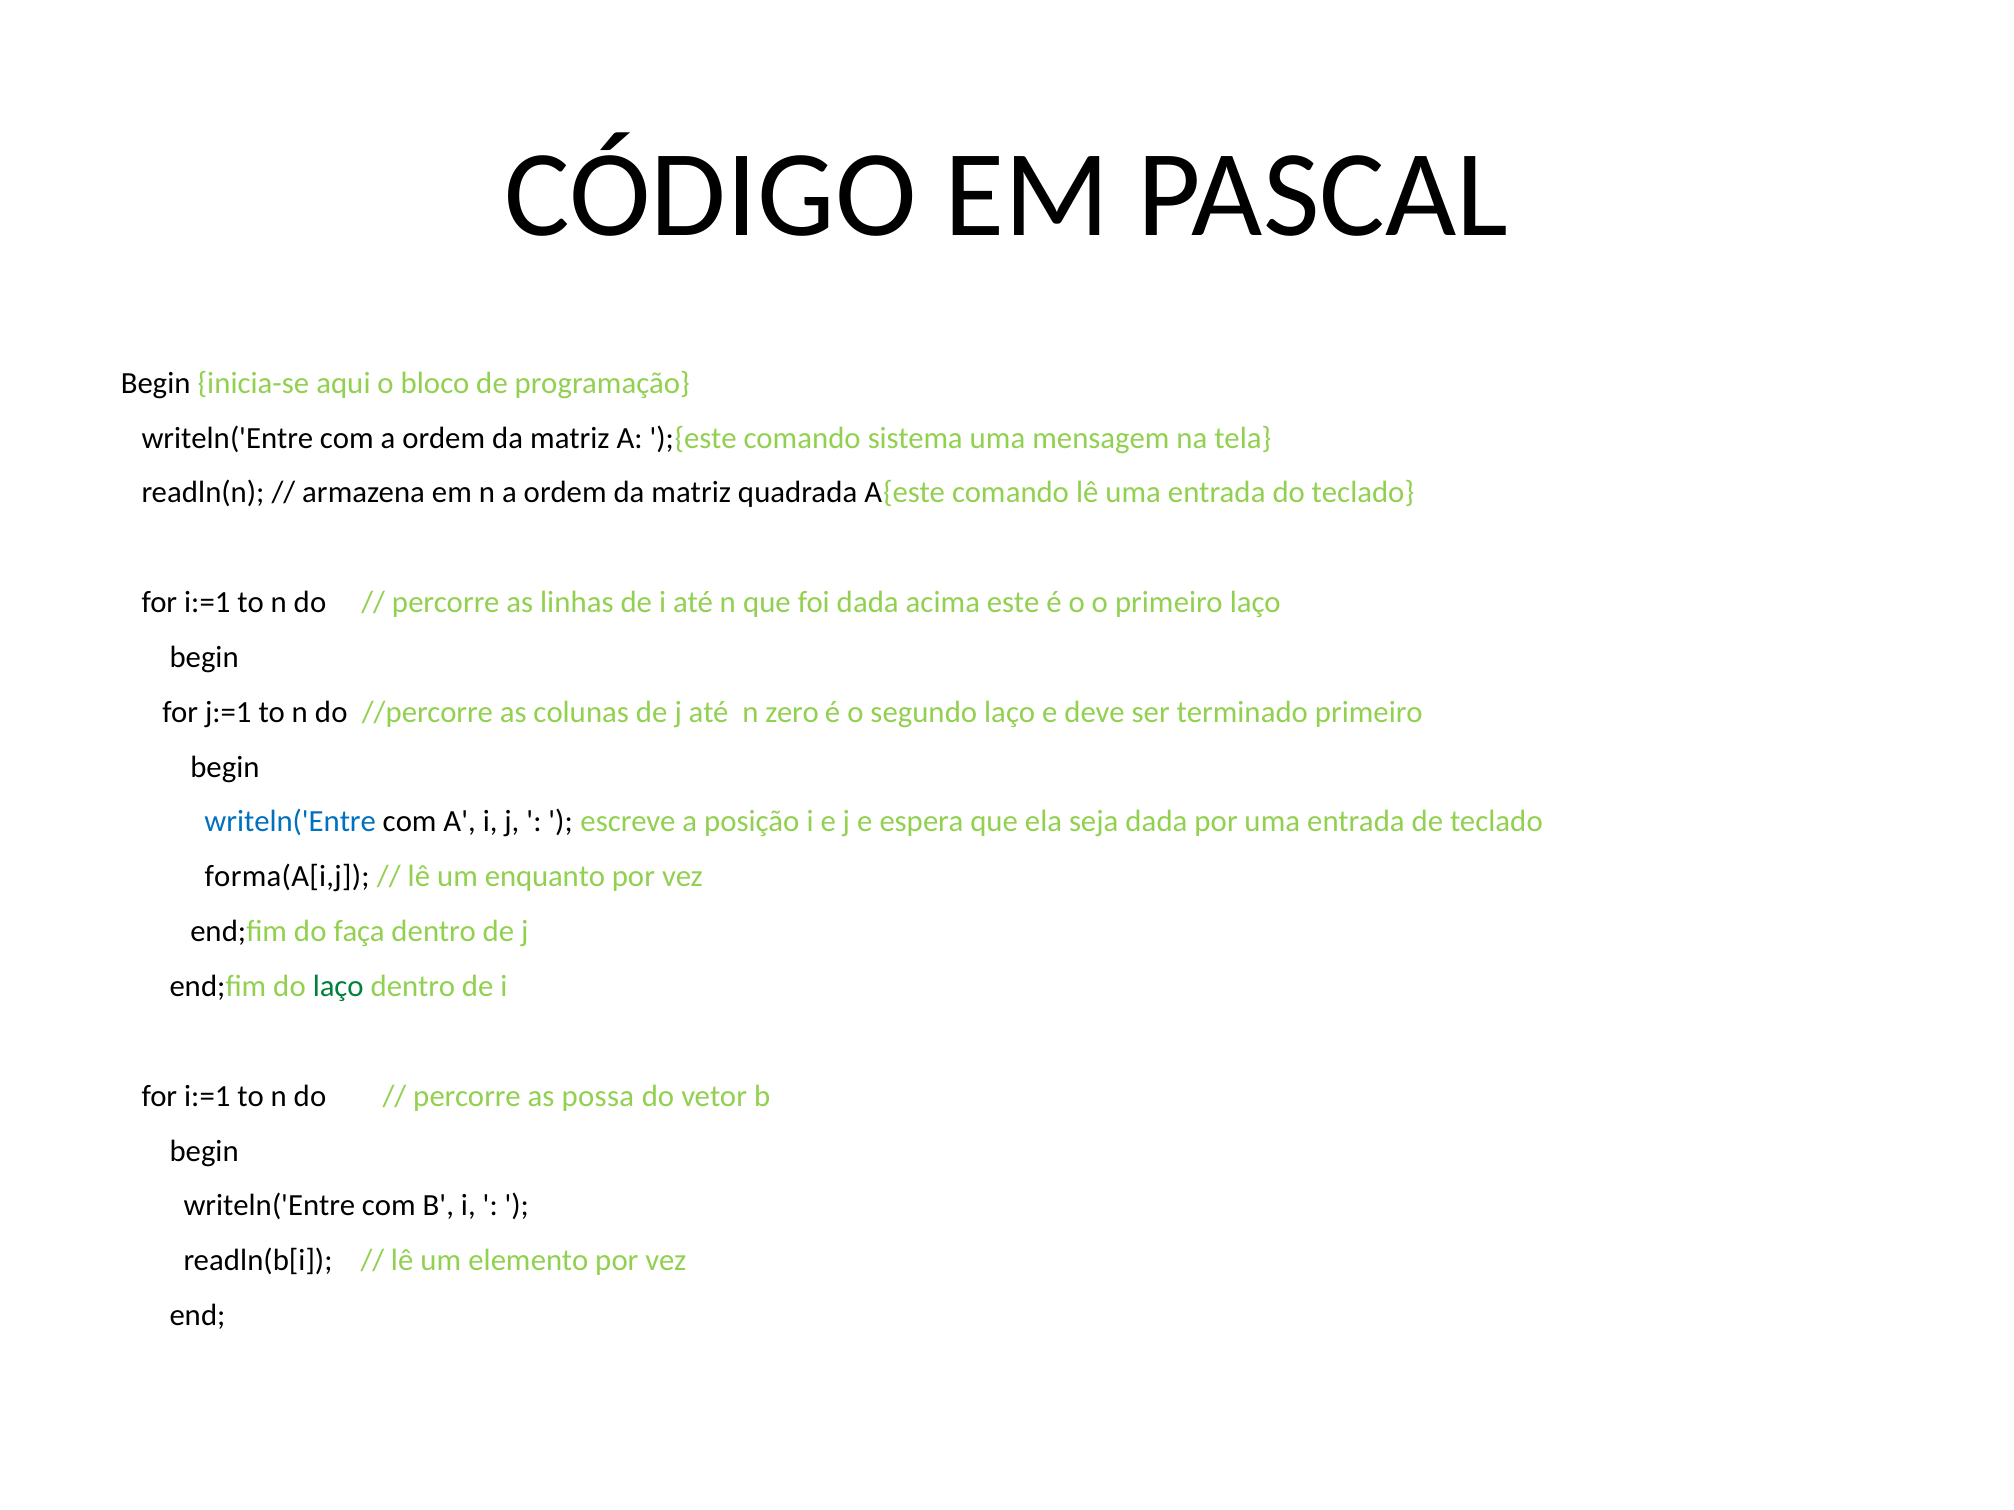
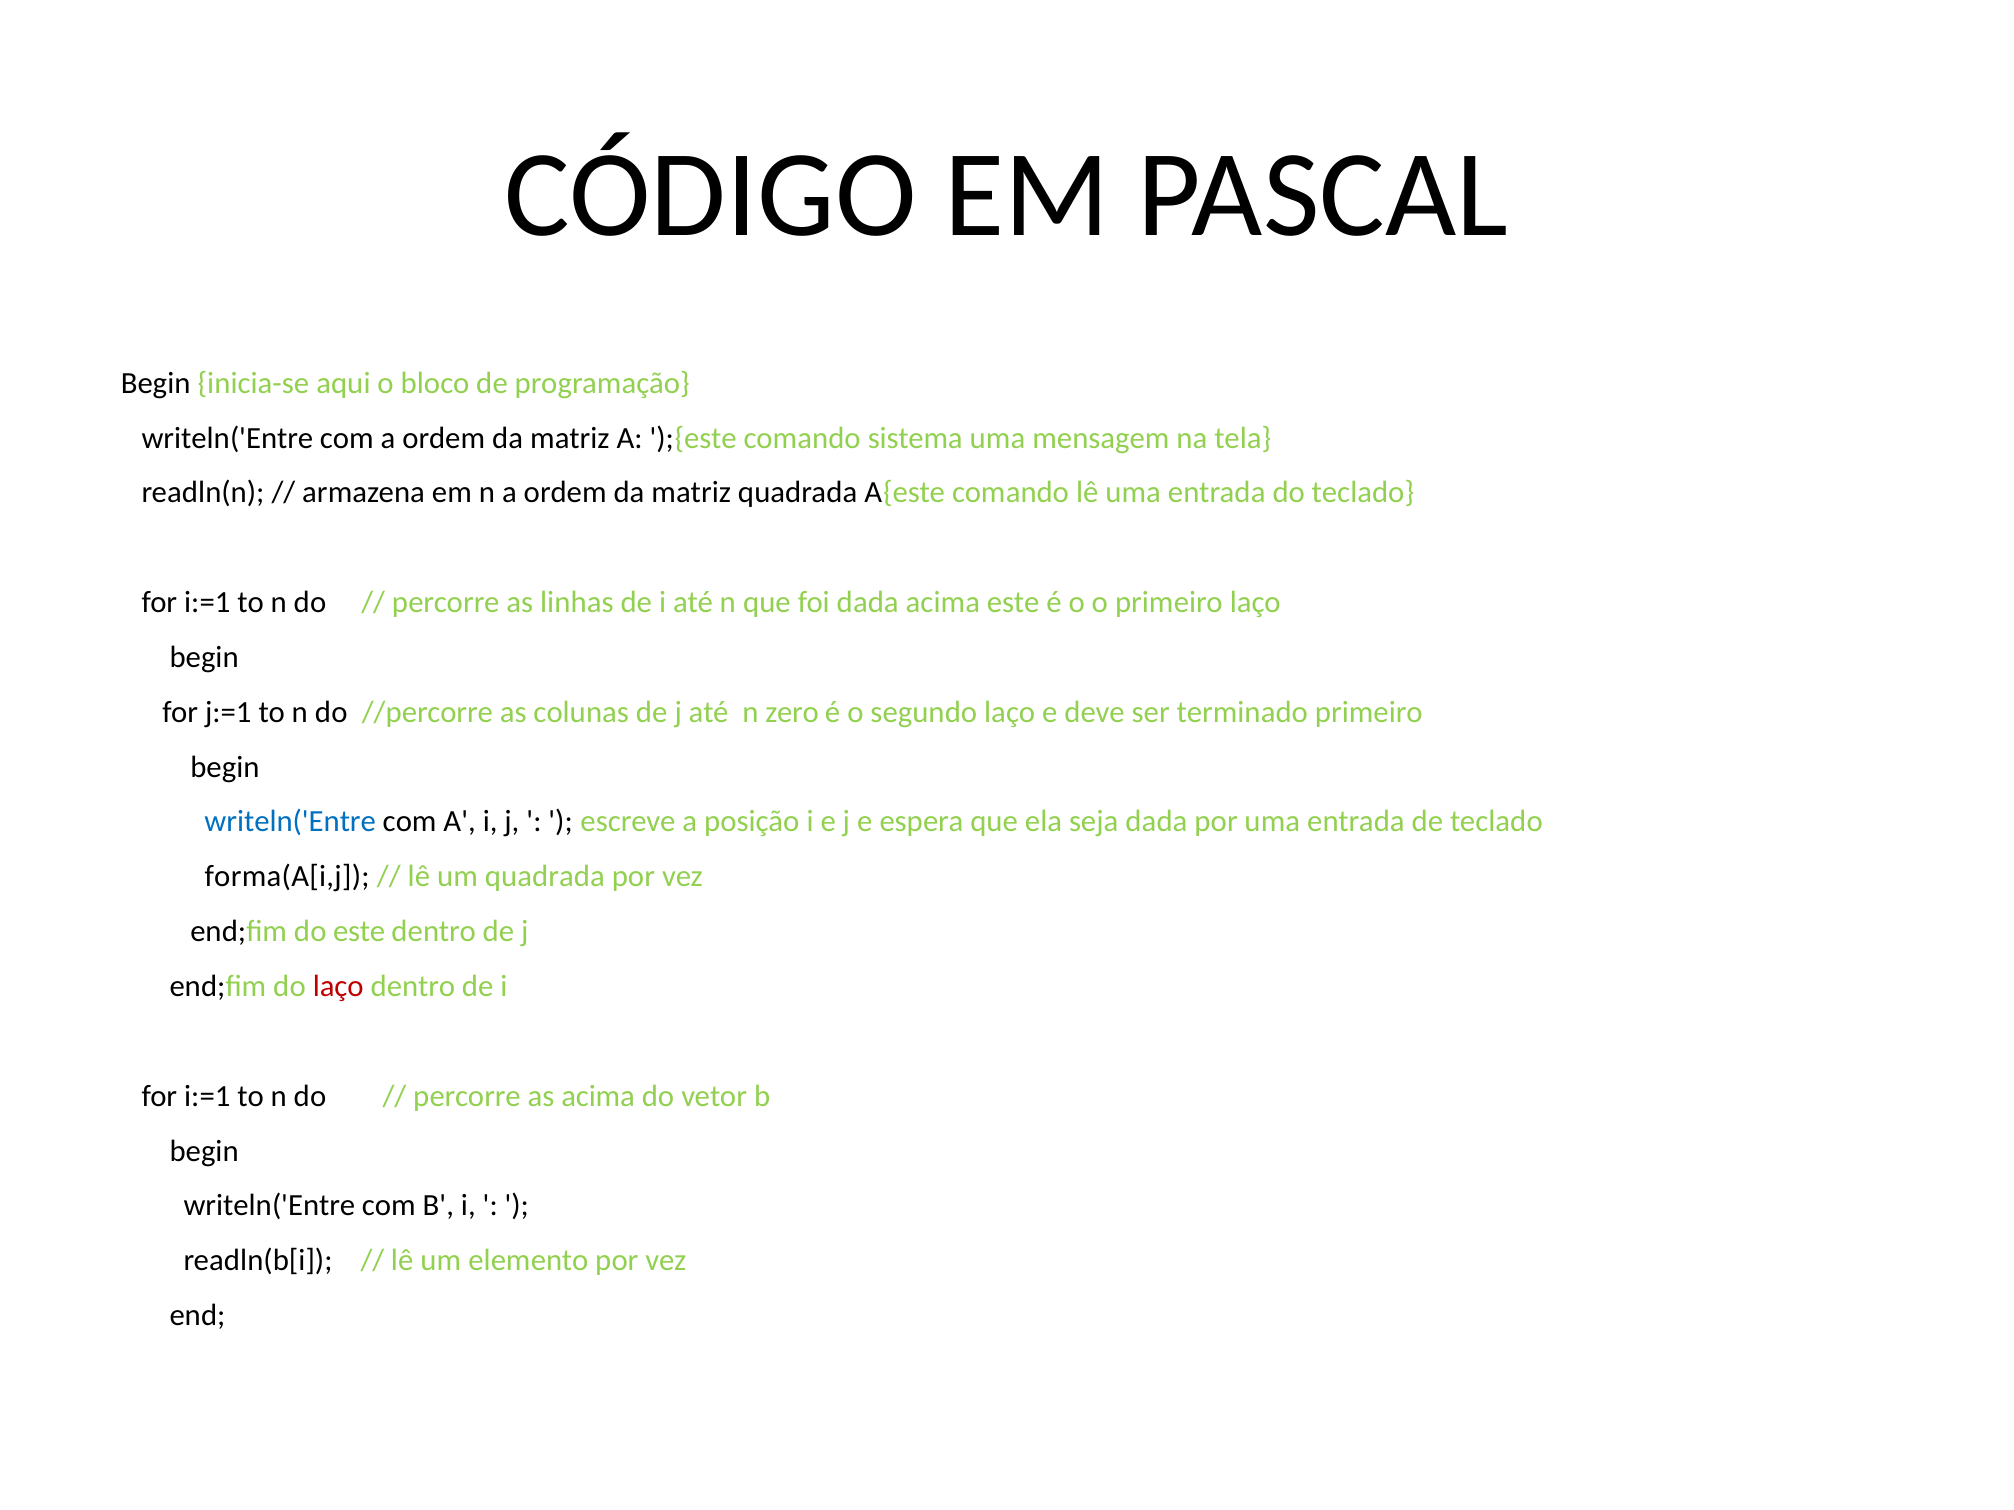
um enquanto: enquanto -> quadrada
do faça: faça -> este
laço at (338, 987) colour: green -> red
as possa: possa -> acima
